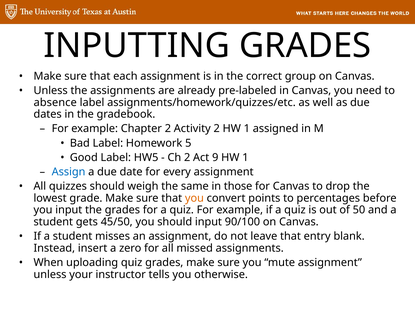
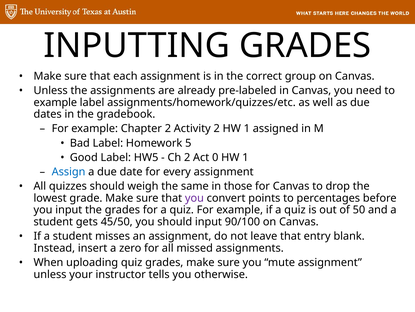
absence at (55, 102): absence -> example
9: 9 -> 0
you at (194, 198) colour: orange -> purple
